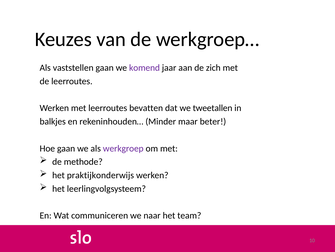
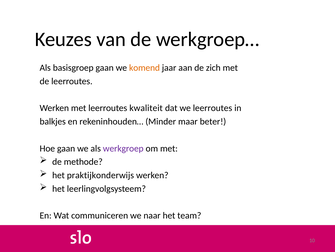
vaststellen: vaststellen -> basisgroep
komend colour: purple -> orange
bevatten: bevatten -> kwaliteit
we tweetallen: tweetallen -> leerroutes
